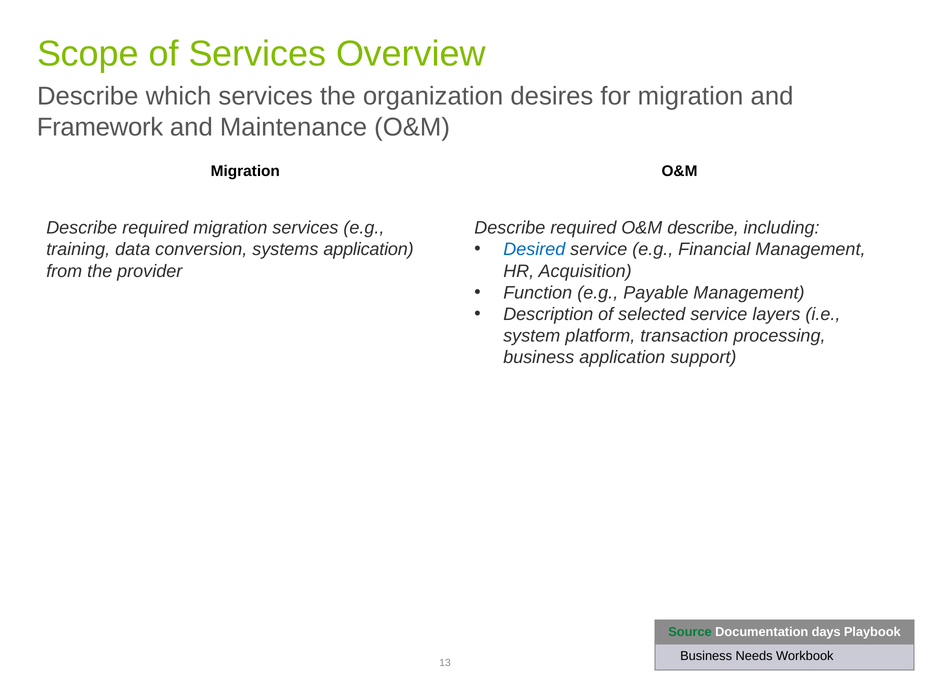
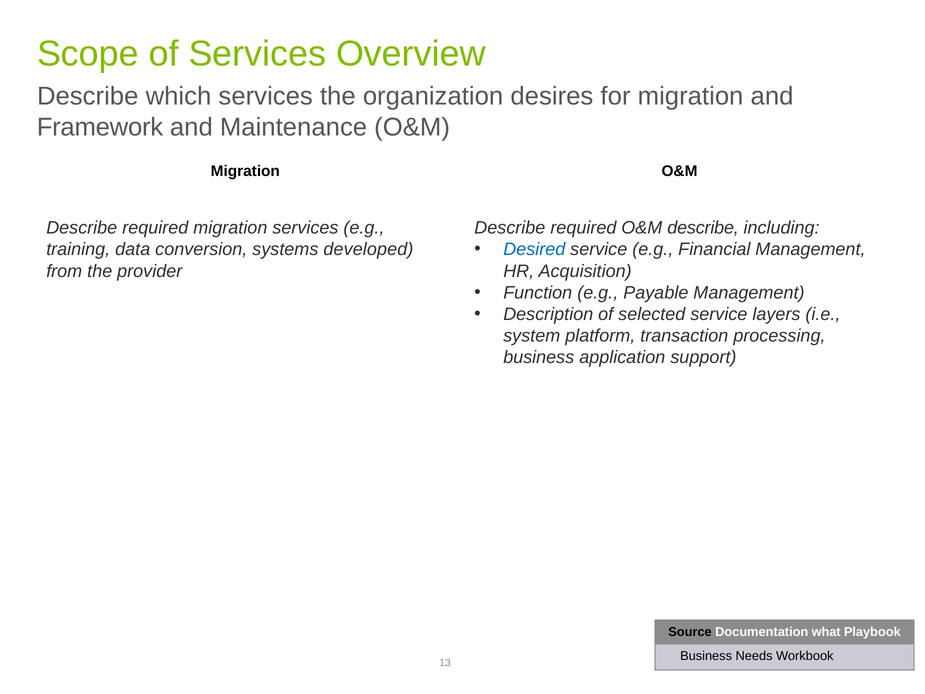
systems application: application -> developed
Source colour: green -> black
days: days -> what
